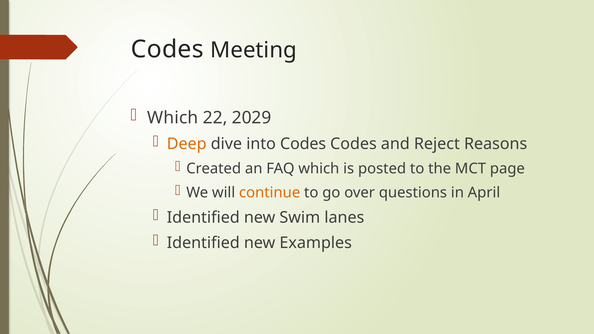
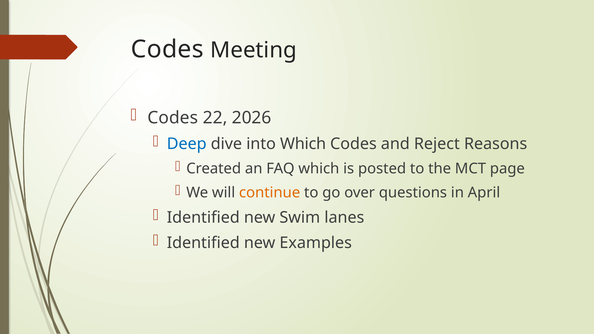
Which at (173, 118): Which -> Codes
2029: 2029 -> 2026
Deep colour: orange -> blue
into Codes: Codes -> Which
